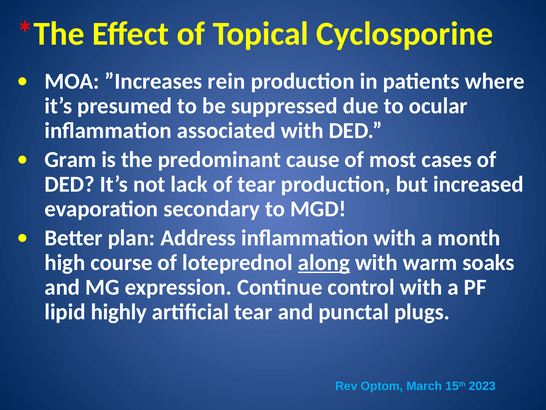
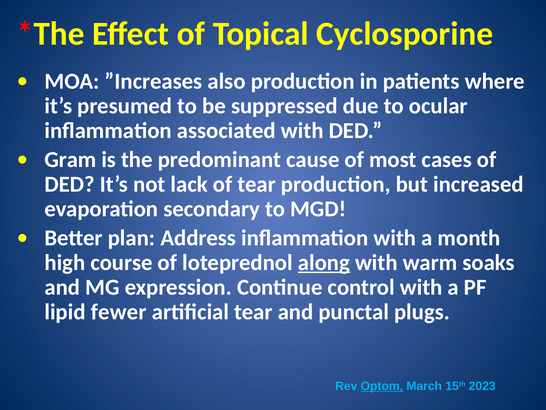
rein: rein -> also
highly: highly -> fewer
Optom underline: none -> present
